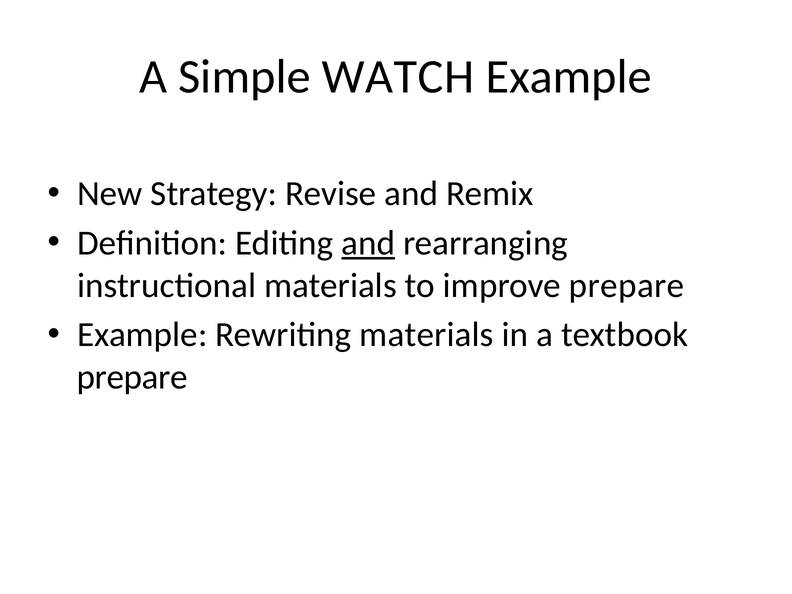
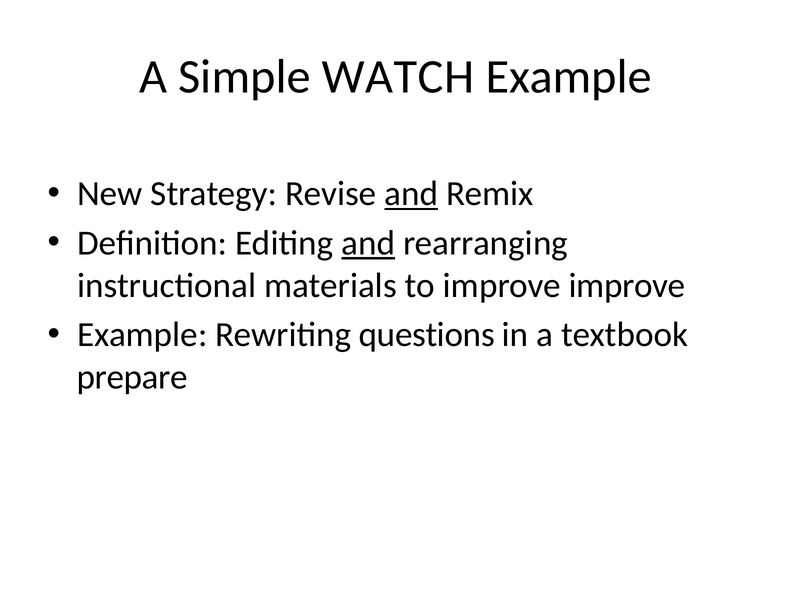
and at (411, 194) underline: none -> present
improve prepare: prepare -> improve
Rewriting materials: materials -> questions
